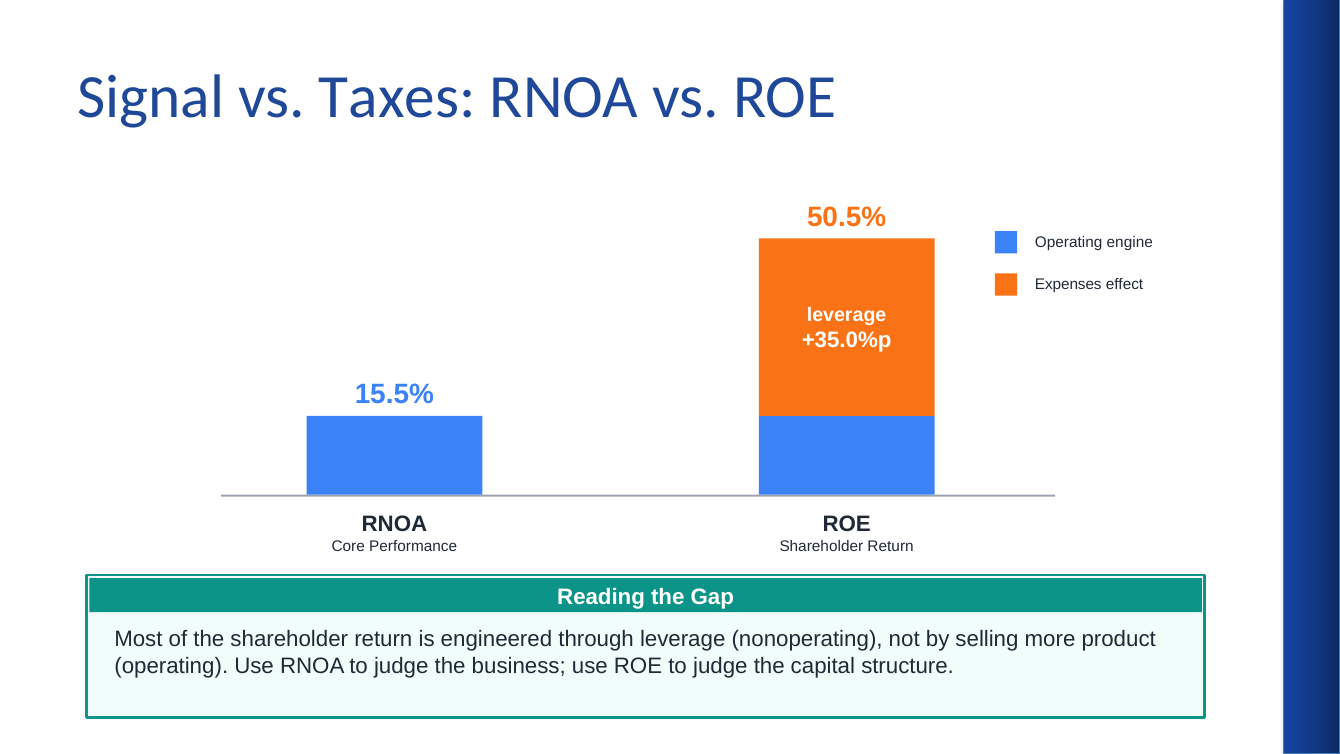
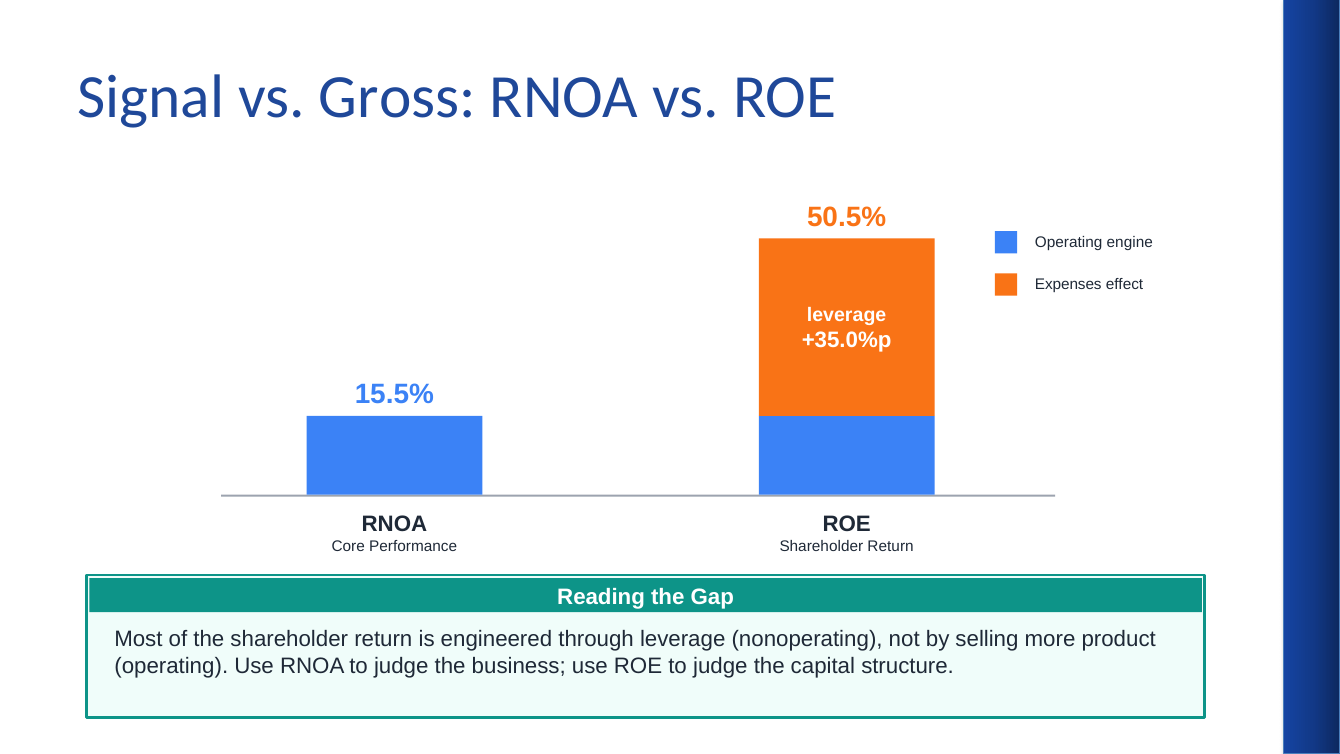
Taxes: Taxes -> Gross
